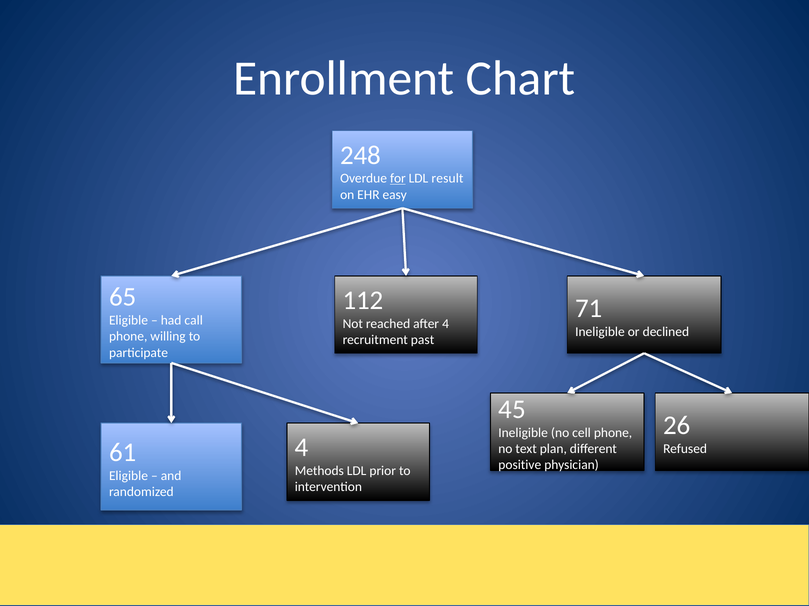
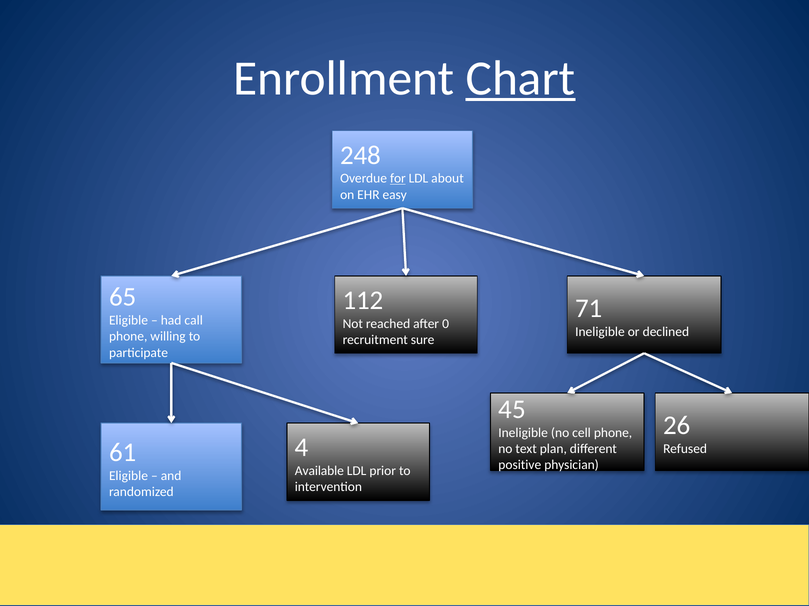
Chart underline: none -> present
result: result -> about
after 4: 4 -> 0
past: past -> sure
Methods: Methods -> Available
